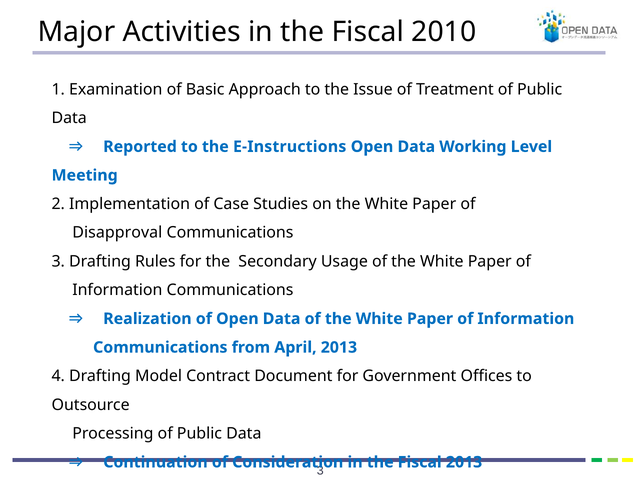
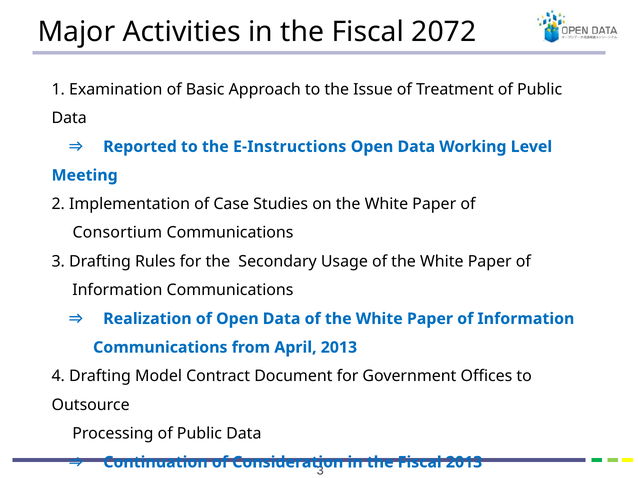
2010: 2010 -> 2072
Disapproval: Disapproval -> Consortium
